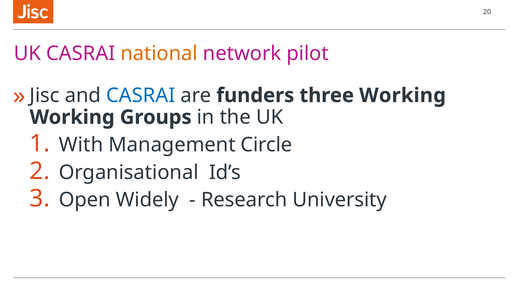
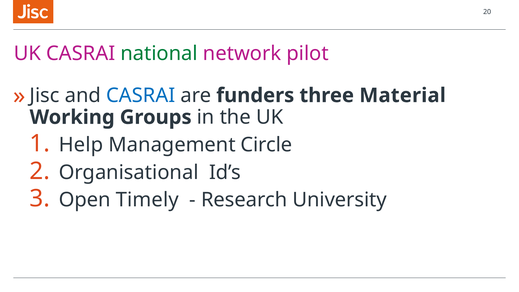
national colour: orange -> green
three Working: Working -> Material
With: With -> Help
Widely: Widely -> Timely
